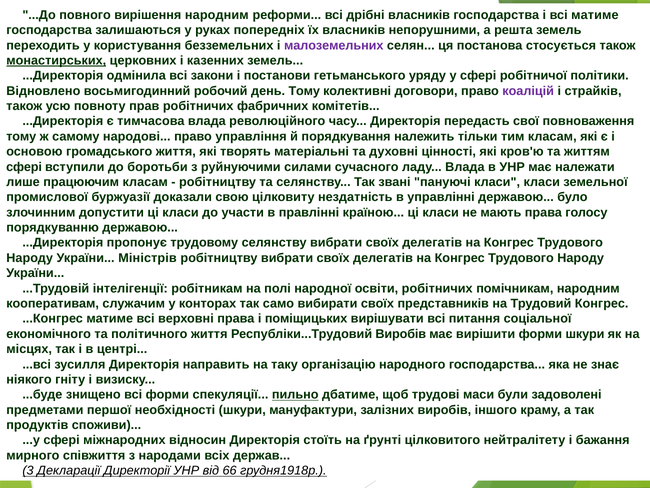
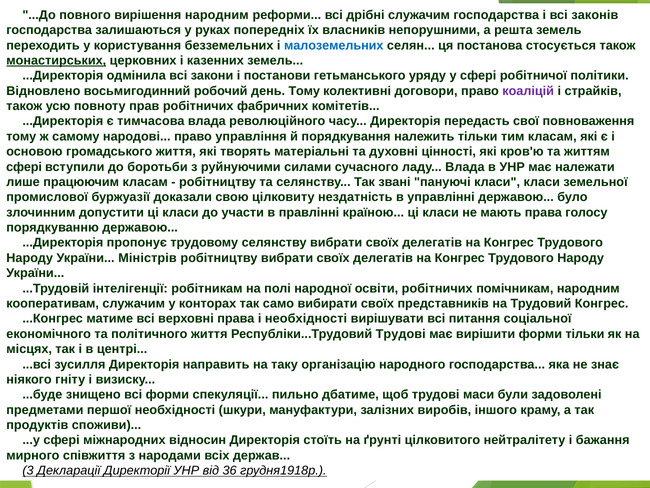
дрібні власників: власників -> служачим
всі матиме: матиме -> законів
малоземельних colour: purple -> blue
і поміщицьких: поміщицьких -> необхідності
Республіки...Трудовий Виробів: Виробів -> Трудові
форми шкури: шкури -> тільки
пильно underline: present -> none
66: 66 -> 36
